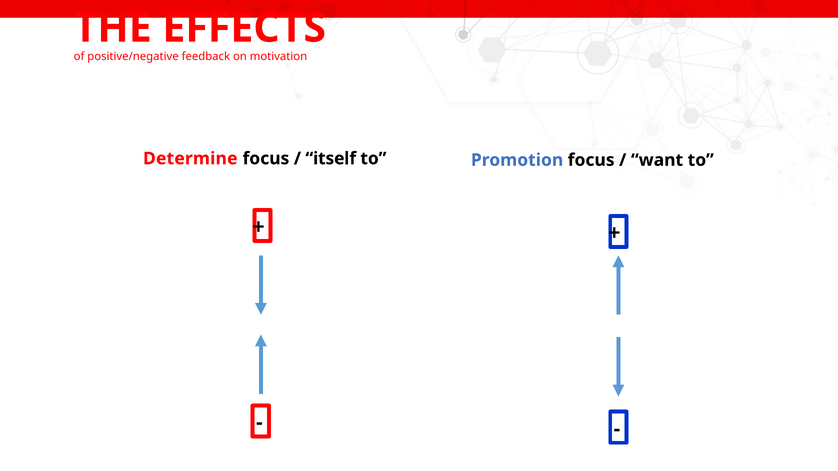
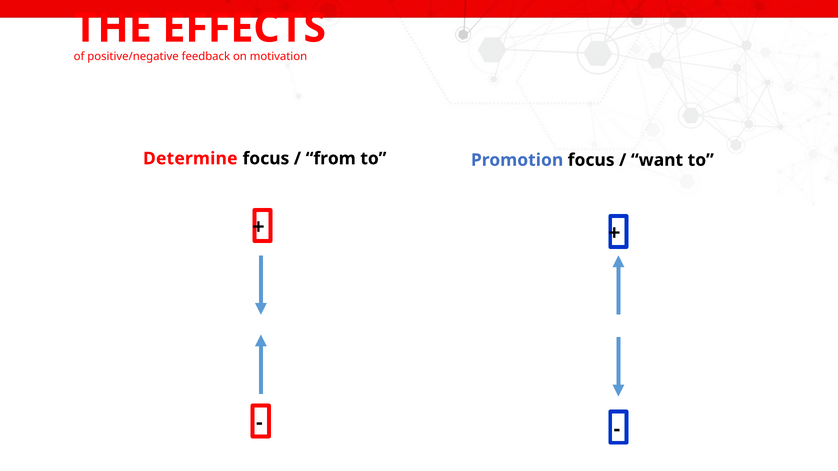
itself: itself -> from
